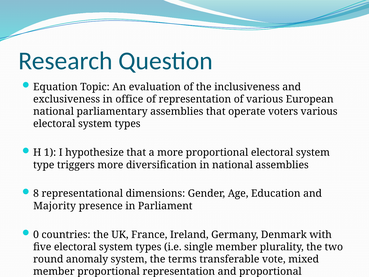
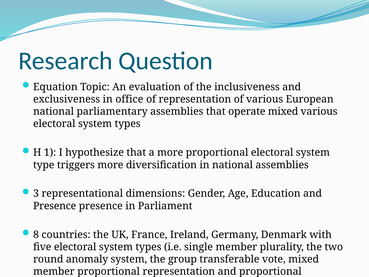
operate voters: voters -> mixed
8: 8 -> 3
Majority at (55, 206): Majority -> Presence
0: 0 -> 8
terms: terms -> group
